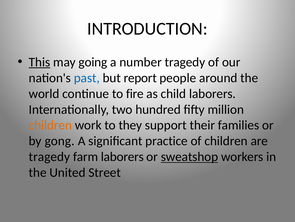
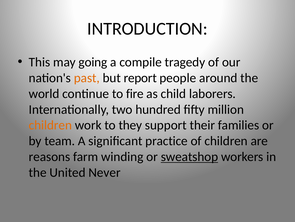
This underline: present -> none
number: number -> compile
past colour: blue -> orange
gong: gong -> team
tragedy at (49, 156): tragedy -> reasons
farm laborers: laborers -> winding
Street: Street -> Never
